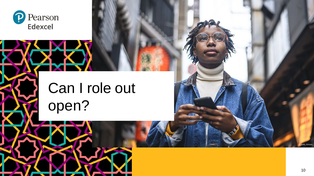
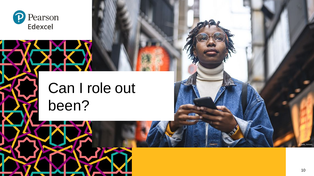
open: open -> been
